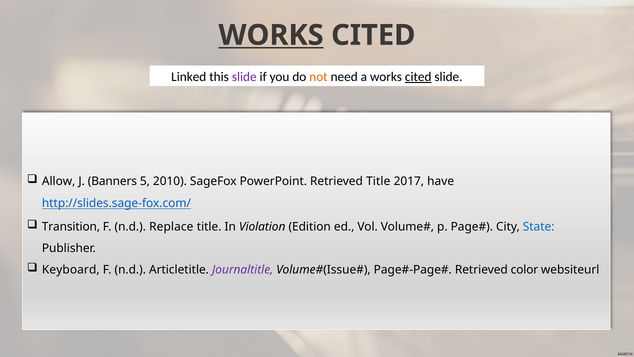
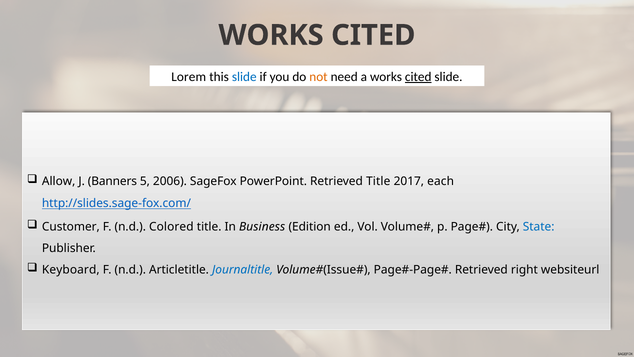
WORKS at (271, 35) underline: present -> none
Linked: Linked -> Lorem
slide at (244, 77) colour: purple -> blue
2010: 2010 -> 2006
have: have -> each
Transition: Transition -> Customer
Replace: Replace -> Colored
Violation: Violation -> Business
Journaltitle colour: purple -> blue
color: color -> right
